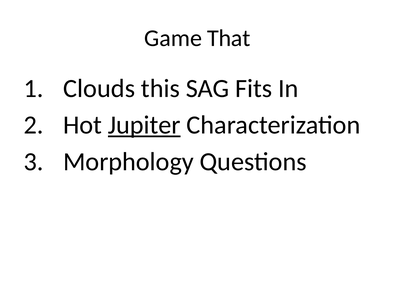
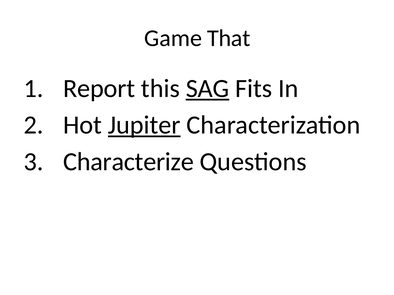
Clouds: Clouds -> Report
SAG underline: none -> present
Morphology: Morphology -> Characterize
